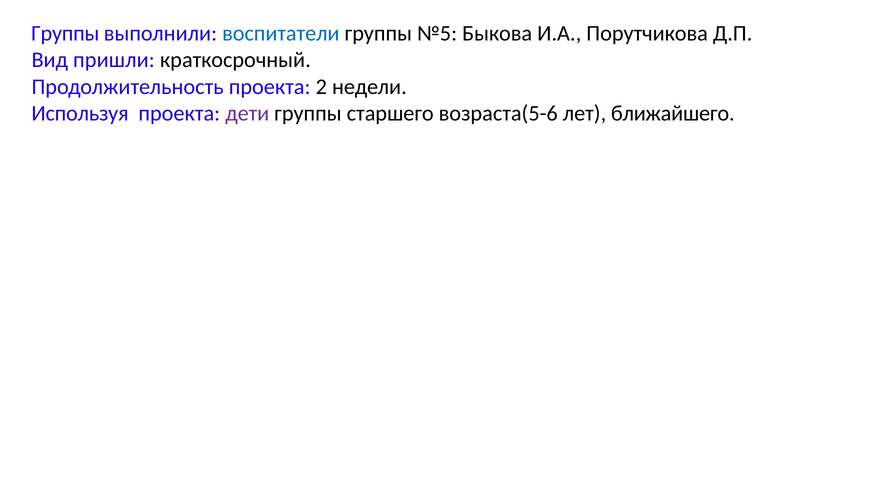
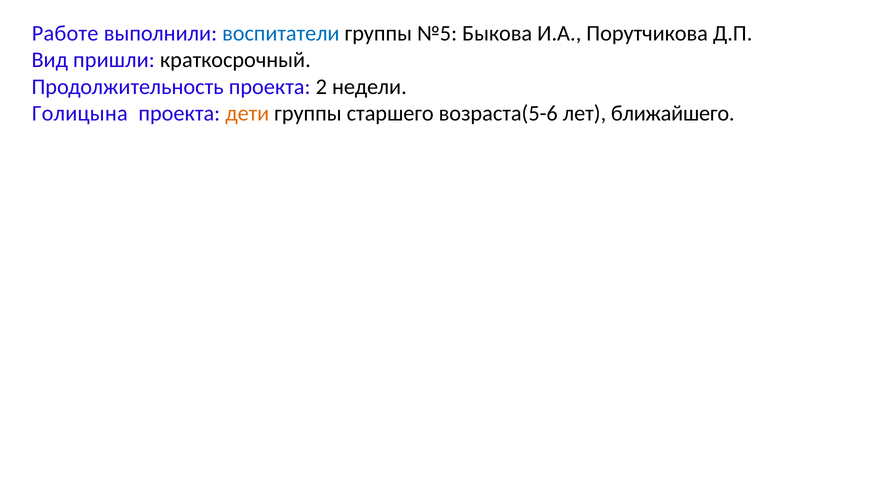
Группы at (65, 33): Группы -> Работе
Используя: Используя -> Голицына
дети colour: purple -> orange
